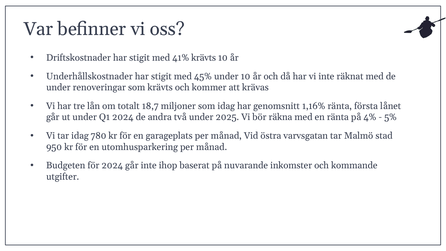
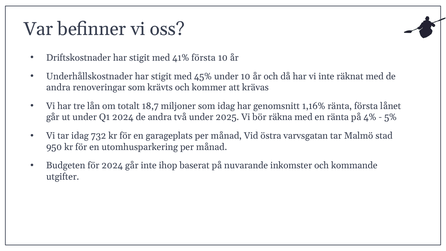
41% krävts: krävts -> första
under at (58, 87): under -> andra
780: 780 -> 732
